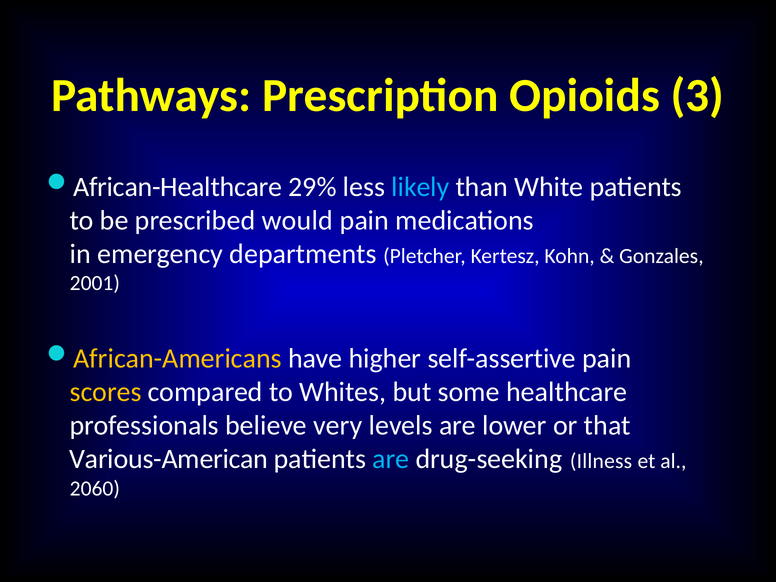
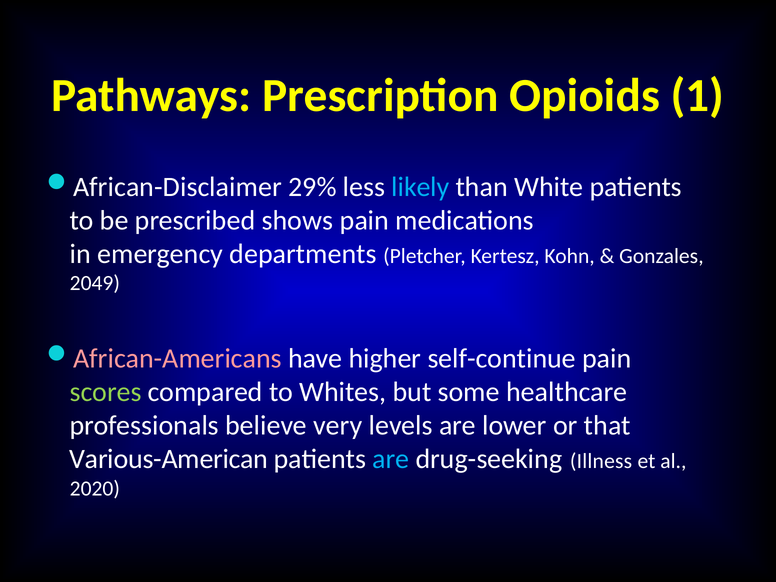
3: 3 -> 1
African-Healthcare: African-Healthcare -> African-Disclaimer
would: would -> shows
2001: 2001 -> 2049
African-Americans colour: yellow -> pink
self-assertive: self-assertive -> self-continue
scores colour: yellow -> light green
2060: 2060 -> 2020
